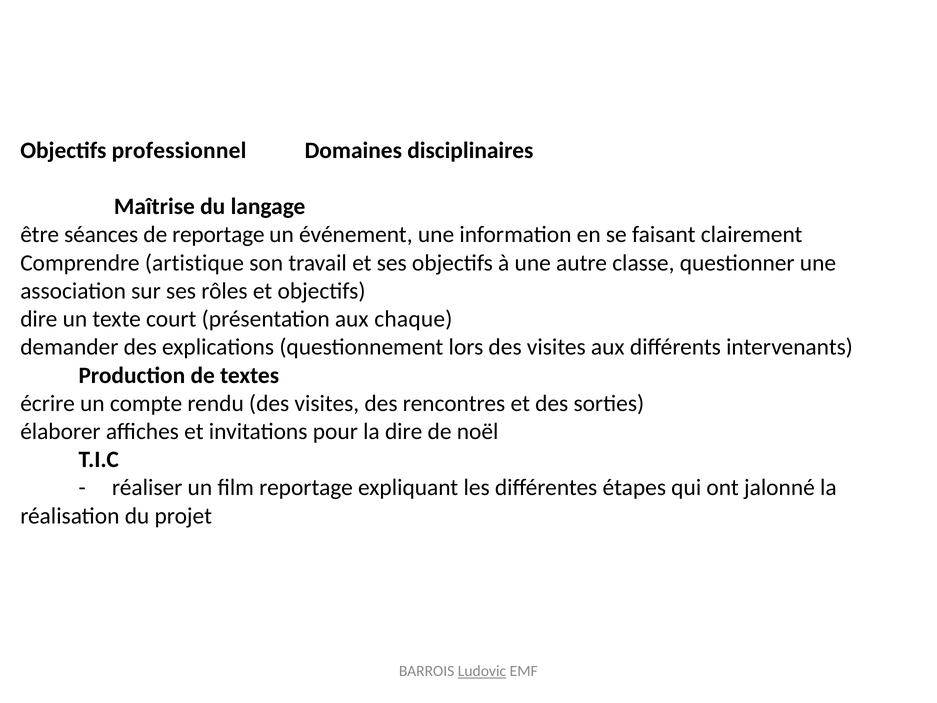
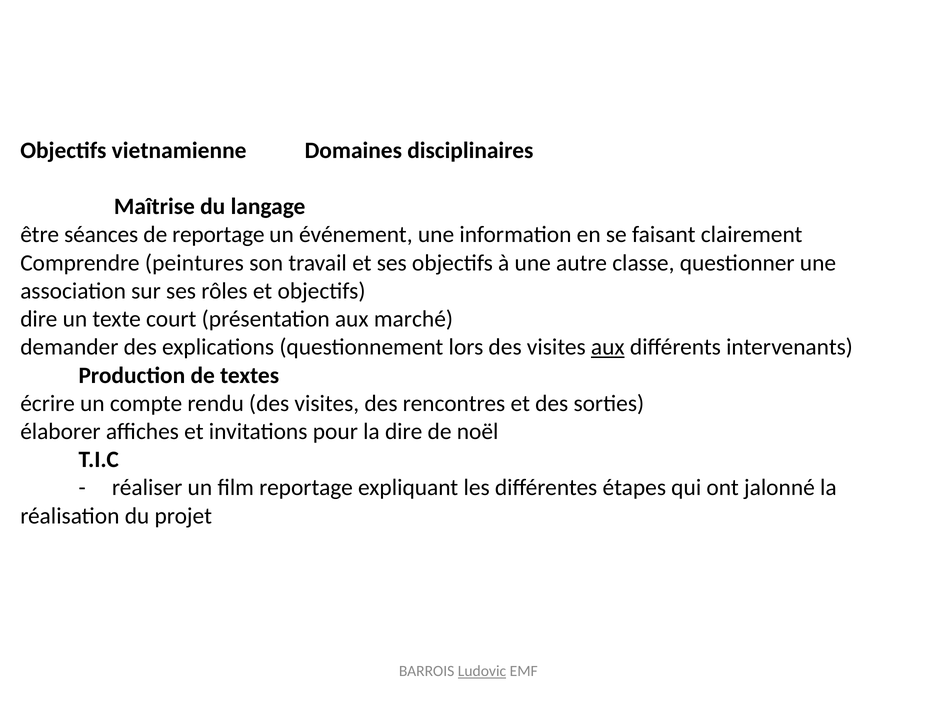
professionnel: professionnel -> vietnamienne
artistique: artistique -> peintures
chaque: chaque -> marché
aux at (608, 347) underline: none -> present
